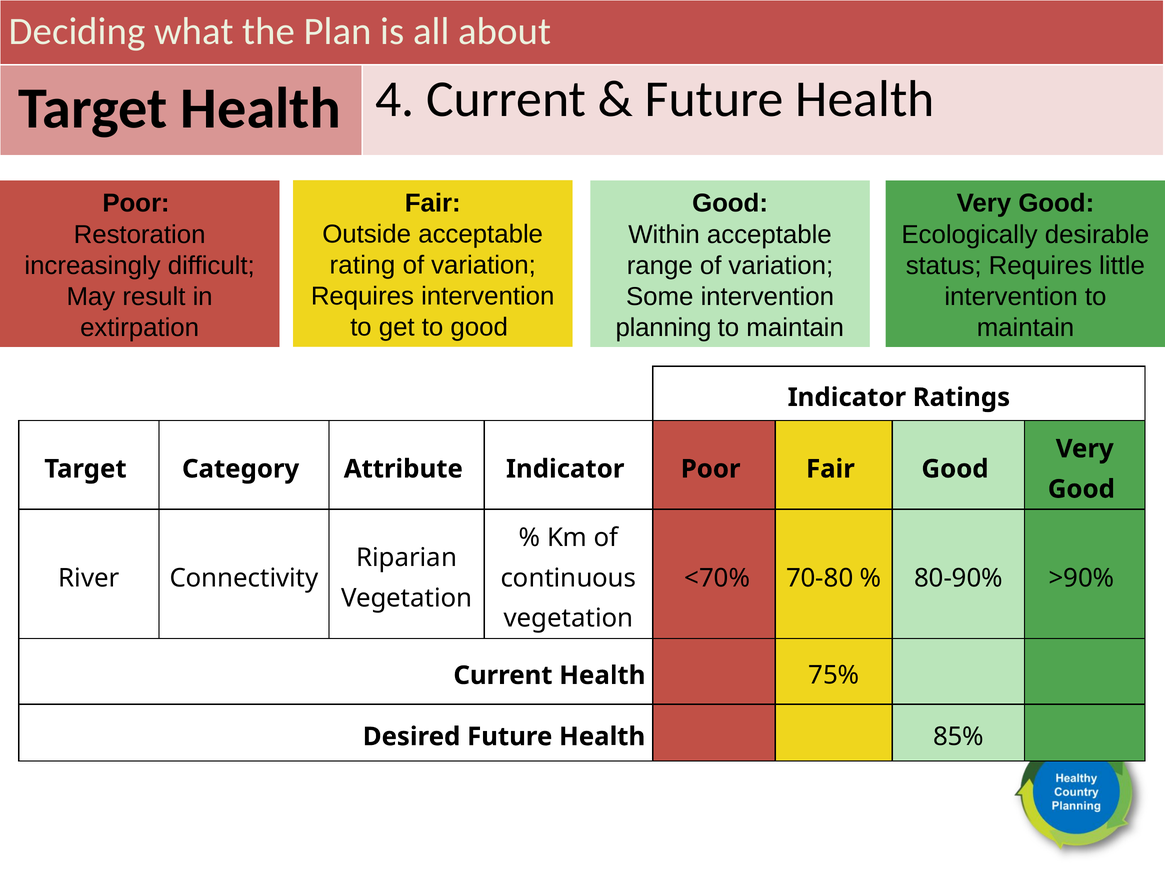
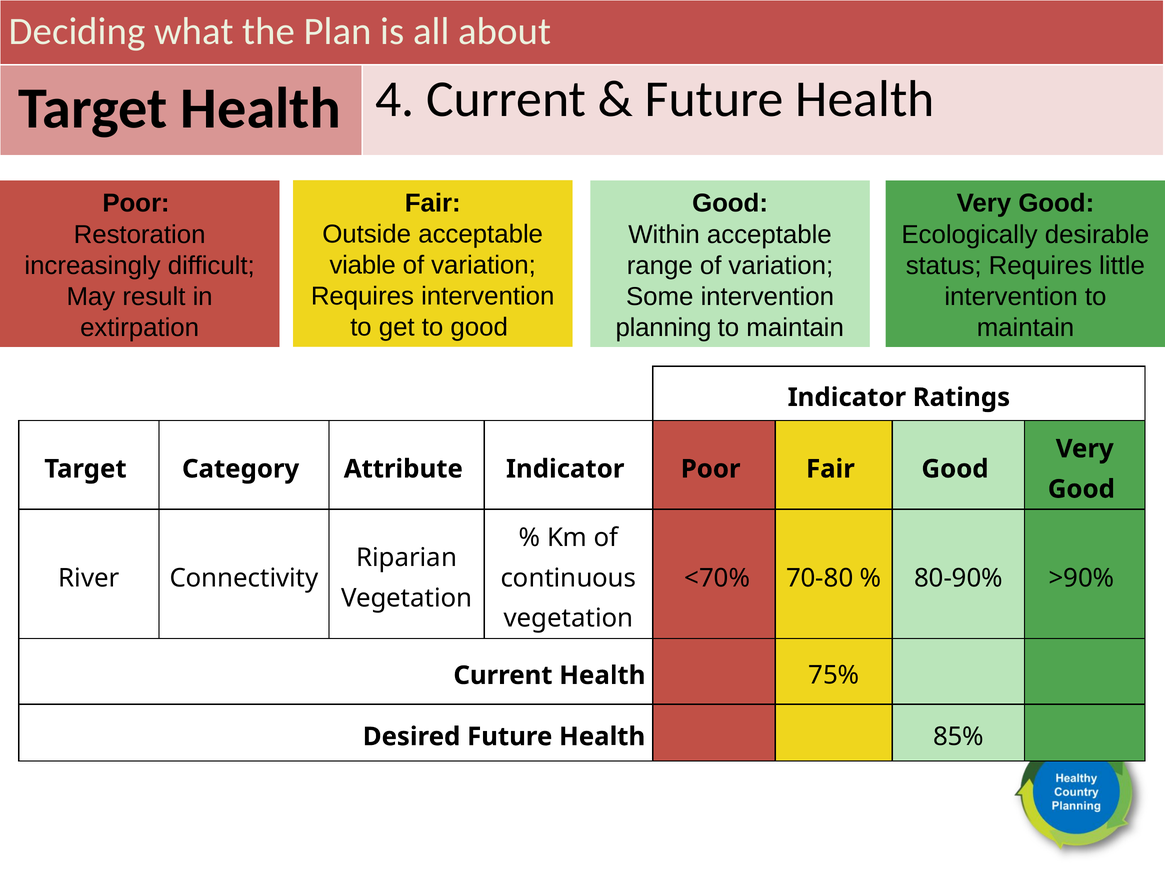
rating: rating -> viable
